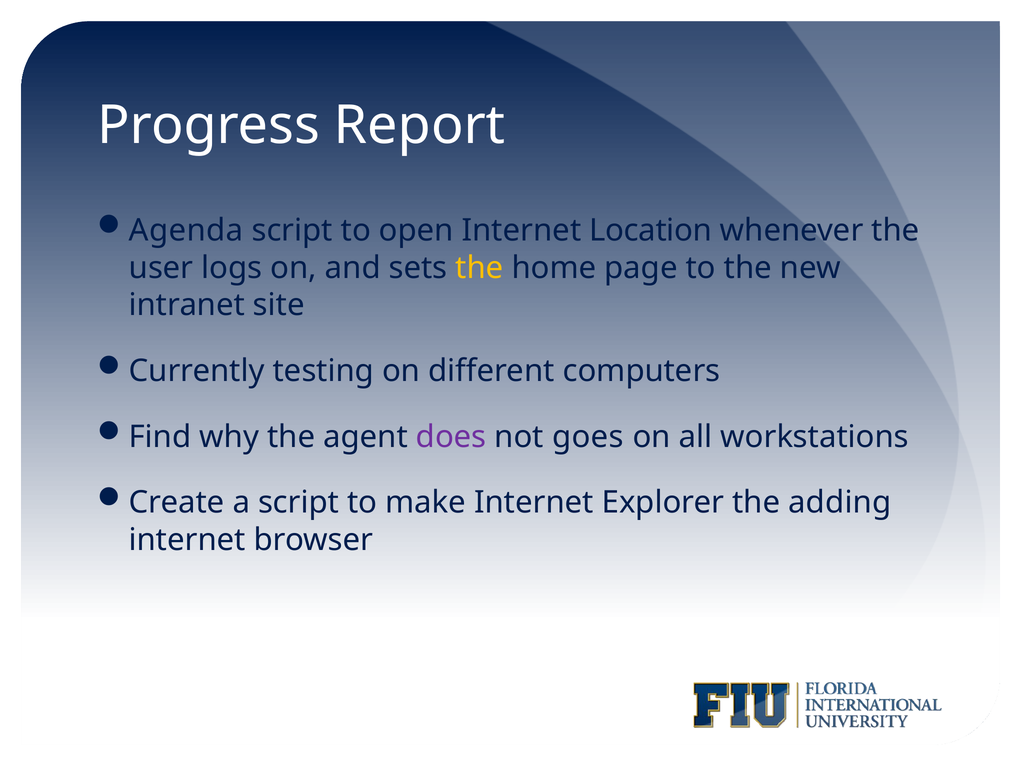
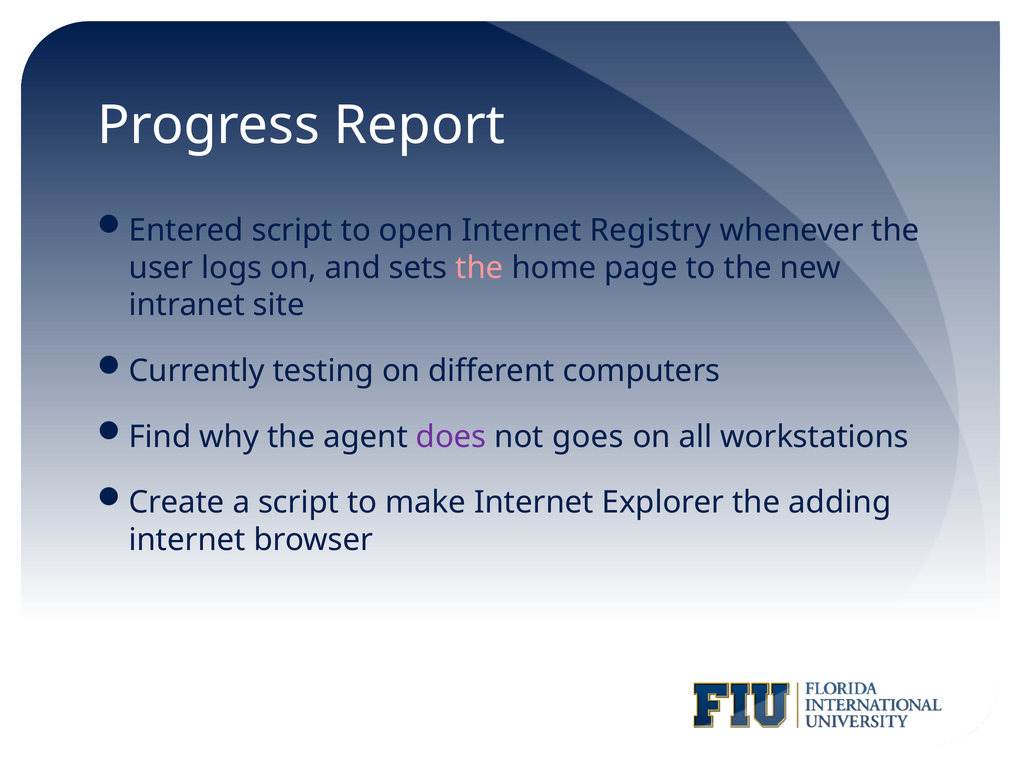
Agenda: Agenda -> Entered
Location: Location -> Registry
the at (479, 268) colour: yellow -> pink
